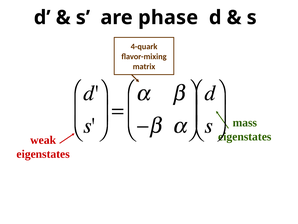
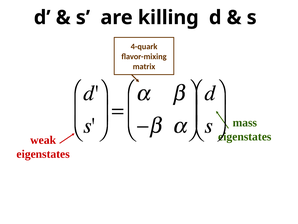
phase: phase -> killing
